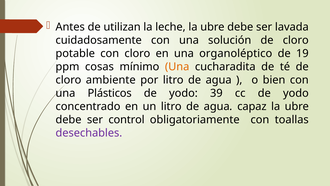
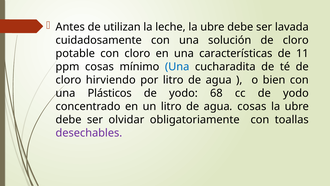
organoléptico: organoléptico -> características
19: 19 -> 11
Una at (177, 67) colour: orange -> blue
ambiente: ambiente -> hirviendo
39: 39 -> 68
agua capaz: capaz -> cosas
control: control -> olvidar
